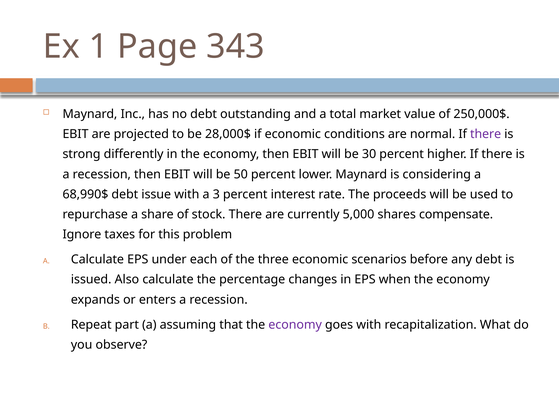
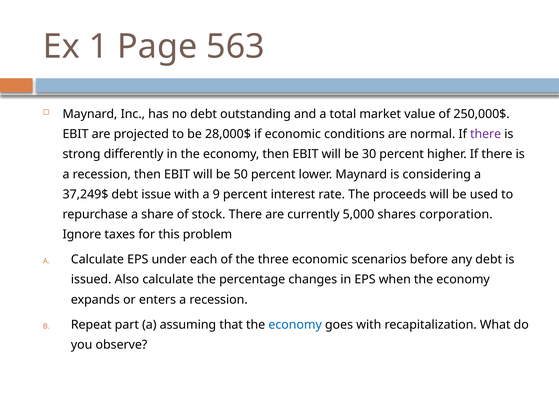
343: 343 -> 563
68,990$: 68,990$ -> 37,249$
3: 3 -> 9
compensate: compensate -> corporation
economy at (295, 325) colour: purple -> blue
